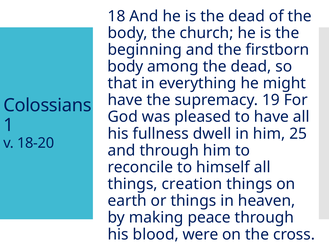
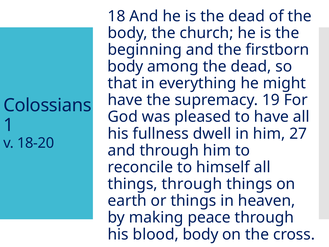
25: 25 -> 27
things creation: creation -> through
blood were: were -> body
